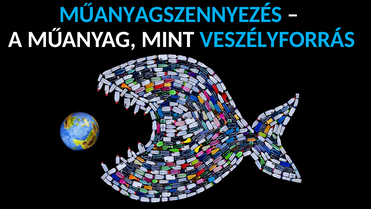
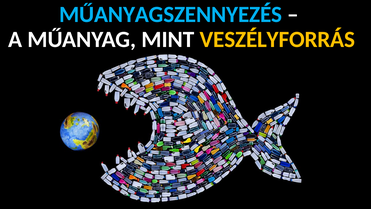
VESZÉLYFORRÁS colour: light blue -> yellow
